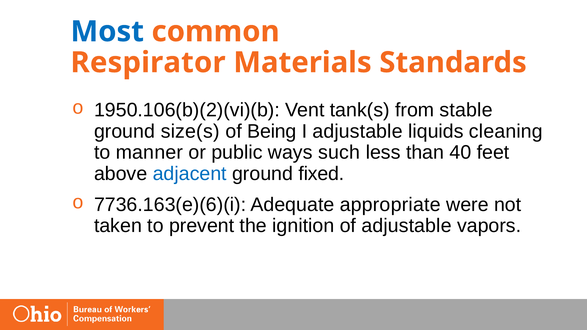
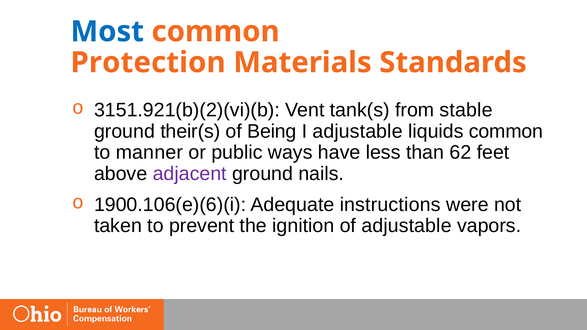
Respirator: Respirator -> Protection
1950.106(b)(2)(vi)(b: 1950.106(b)(2)(vi)(b -> 3151.921(b)(2)(vi)(b
size(s: size(s -> their(s
liquids cleaning: cleaning -> common
such: such -> have
40: 40 -> 62
adjacent colour: blue -> purple
fixed: fixed -> nails
7736.163(e)(6)(i: 7736.163(e)(6)(i -> 1900.106(e)(6)(i
appropriate: appropriate -> instructions
